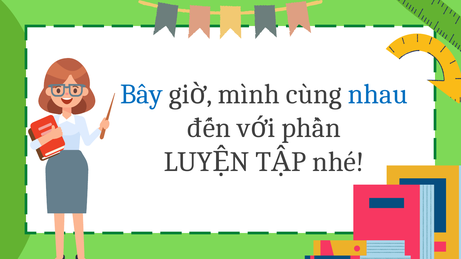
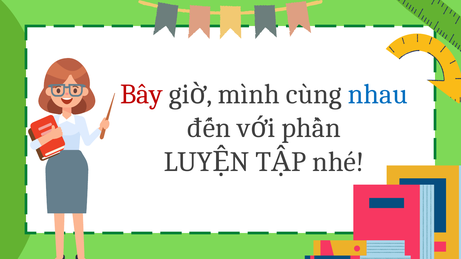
Bây colour: blue -> red
